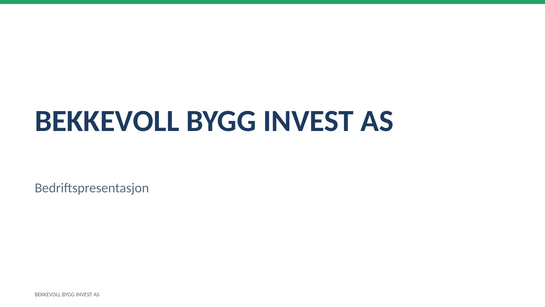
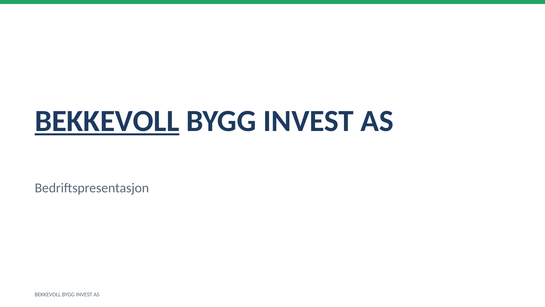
BEKKEVOLL at (107, 121) underline: none -> present
